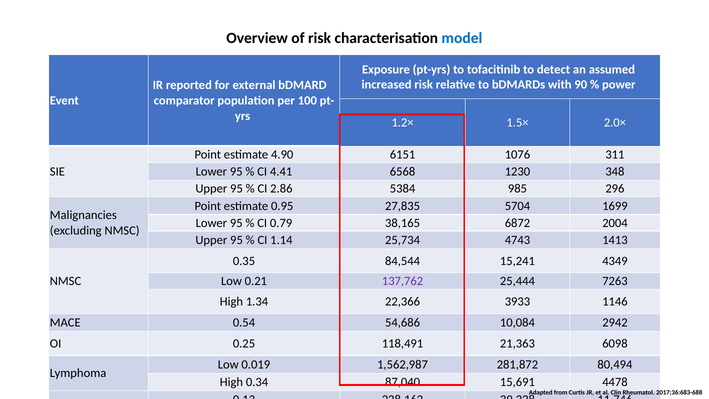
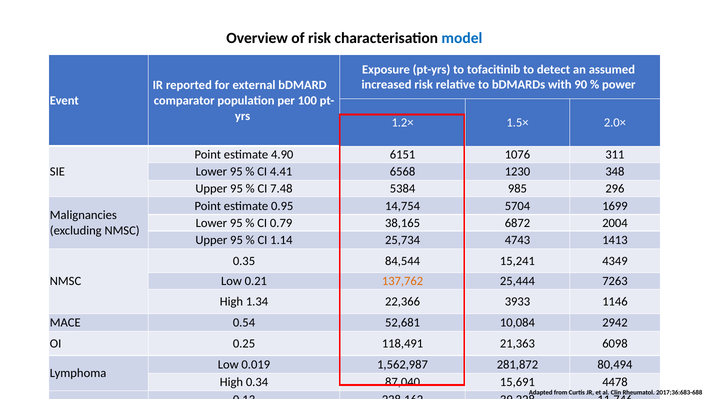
2.86: 2.86 -> 7.48
27,835: 27,835 -> 14,754
137,762 colour: purple -> orange
54,686: 54,686 -> 52,681
